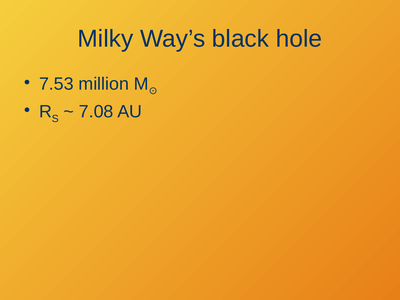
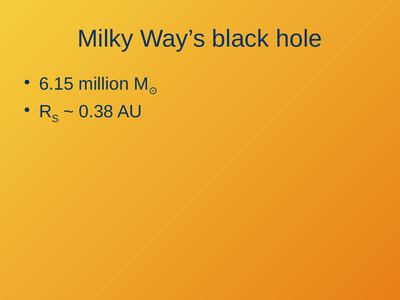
7.53: 7.53 -> 6.15
7.08: 7.08 -> 0.38
